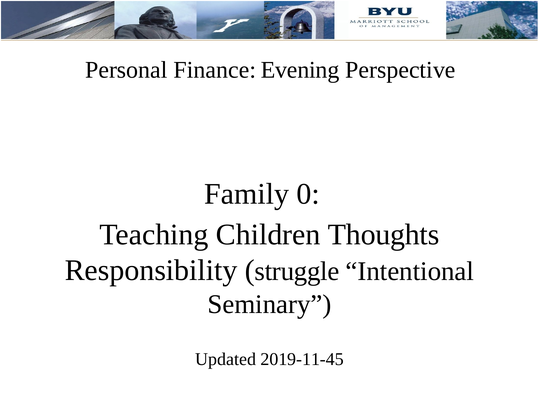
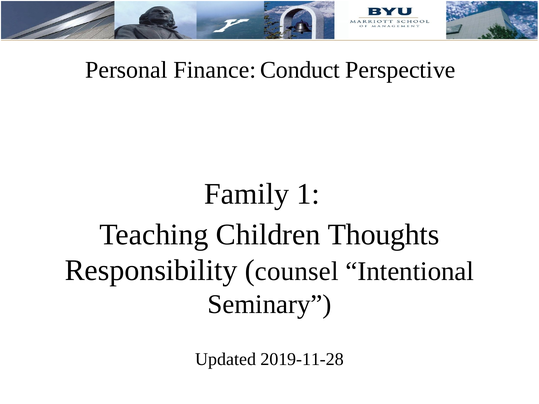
Evening: Evening -> Conduct
0: 0 -> 1
struggle: struggle -> counsel
2019-11-45: 2019-11-45 -> 2019-11-28
